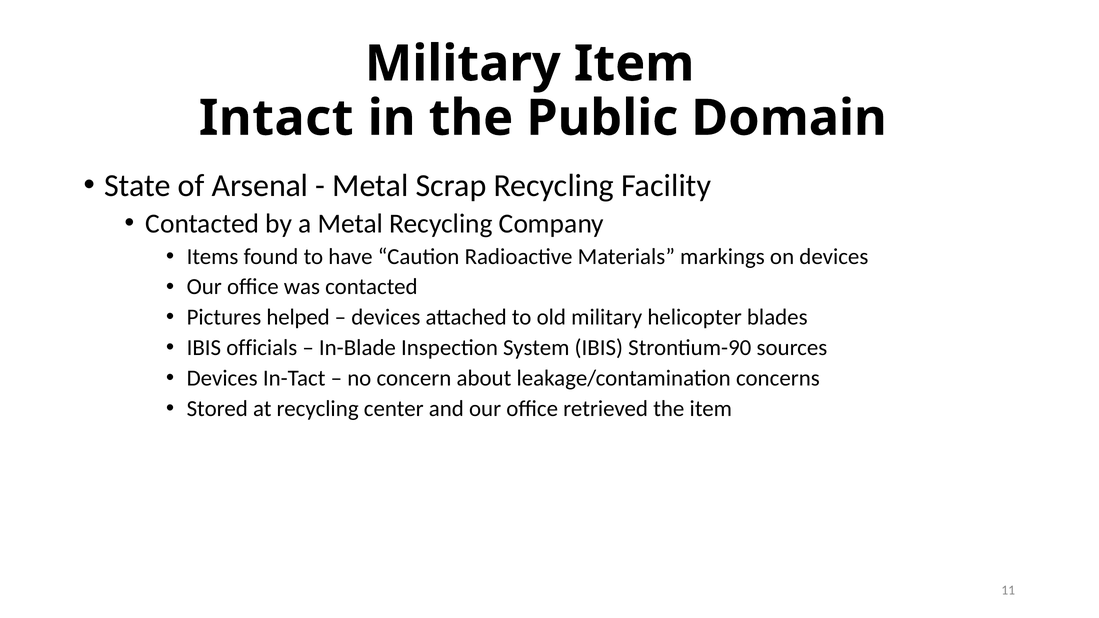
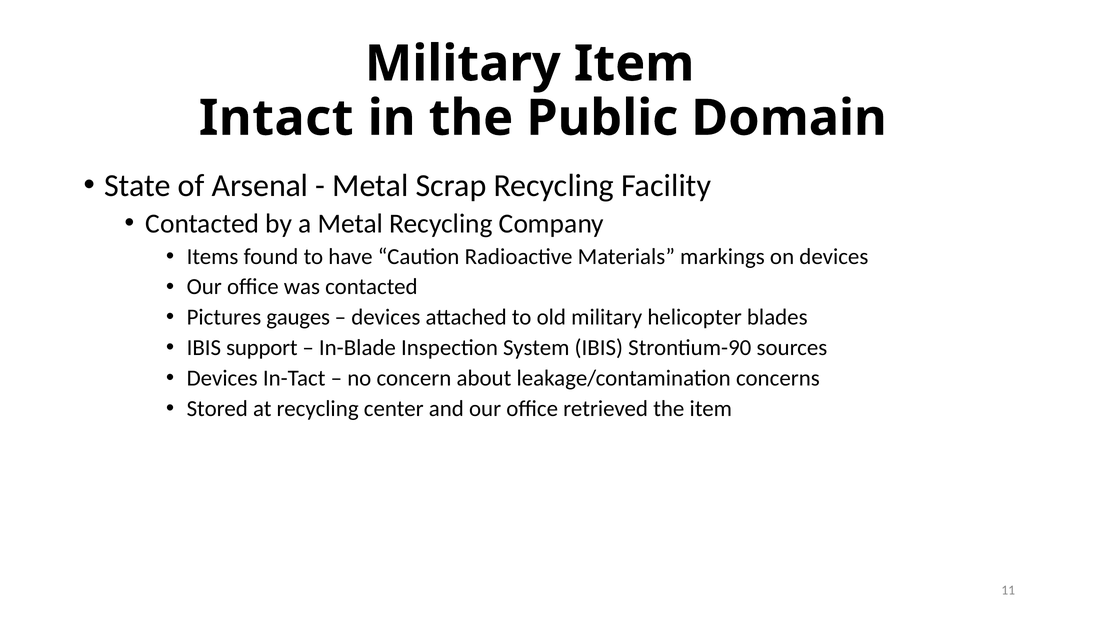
helped: helped -> gauges
officials: officials -> support
